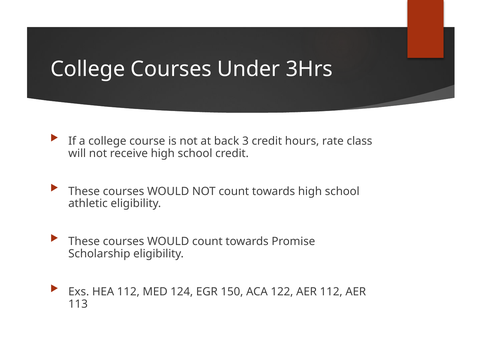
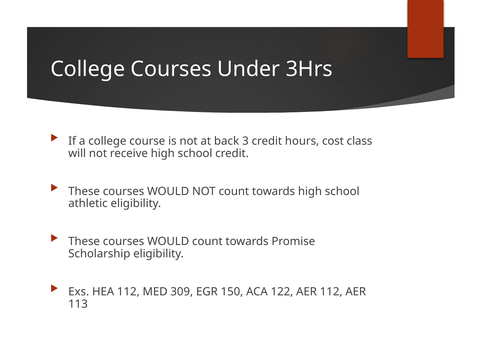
rate: rate -> cost
124: 124 -> 309
